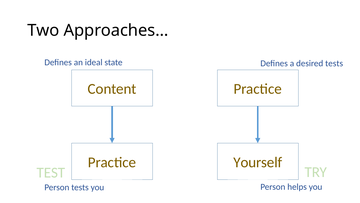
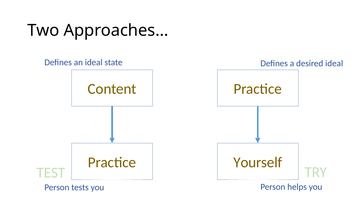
desired tests: tests -> ideal
